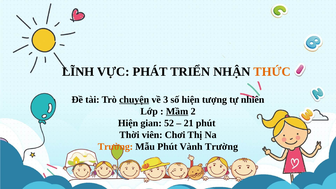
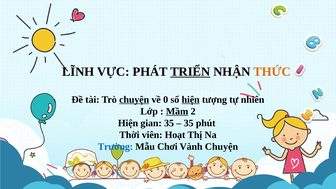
TRIỂN underline: none -> present
3: 3 -> 0
hiện at (191, 100) underline: none -> present
gian 52: 52 -> 35
21 at (189, 123): 21 -> 35
Chơi: Chơi -> Hoạt
Trường at (115, 147) colour: orange -> blue
Mẫu Phút: Phút -> Chơi
Vành Trường: Trường -> Chuyện
